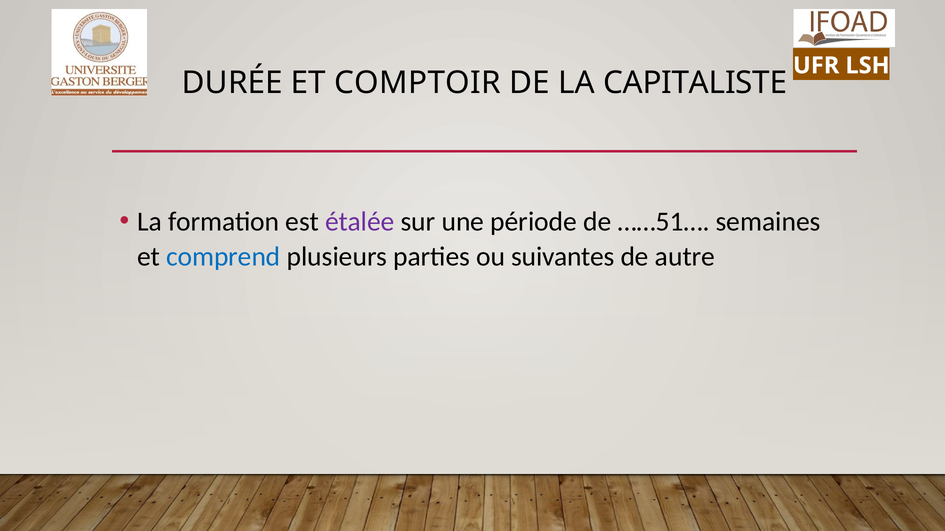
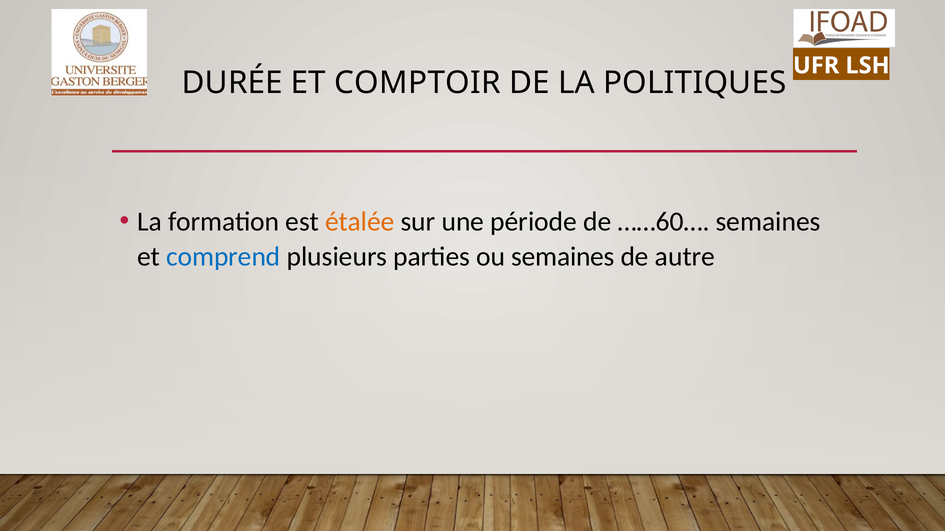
CAPITALISTE: CAPITALISTE -> POLITIQUES
étalée colour: purple -> orange
……51…: ……51… -> ……60…
ou suivantes: suivantes -> semaines
